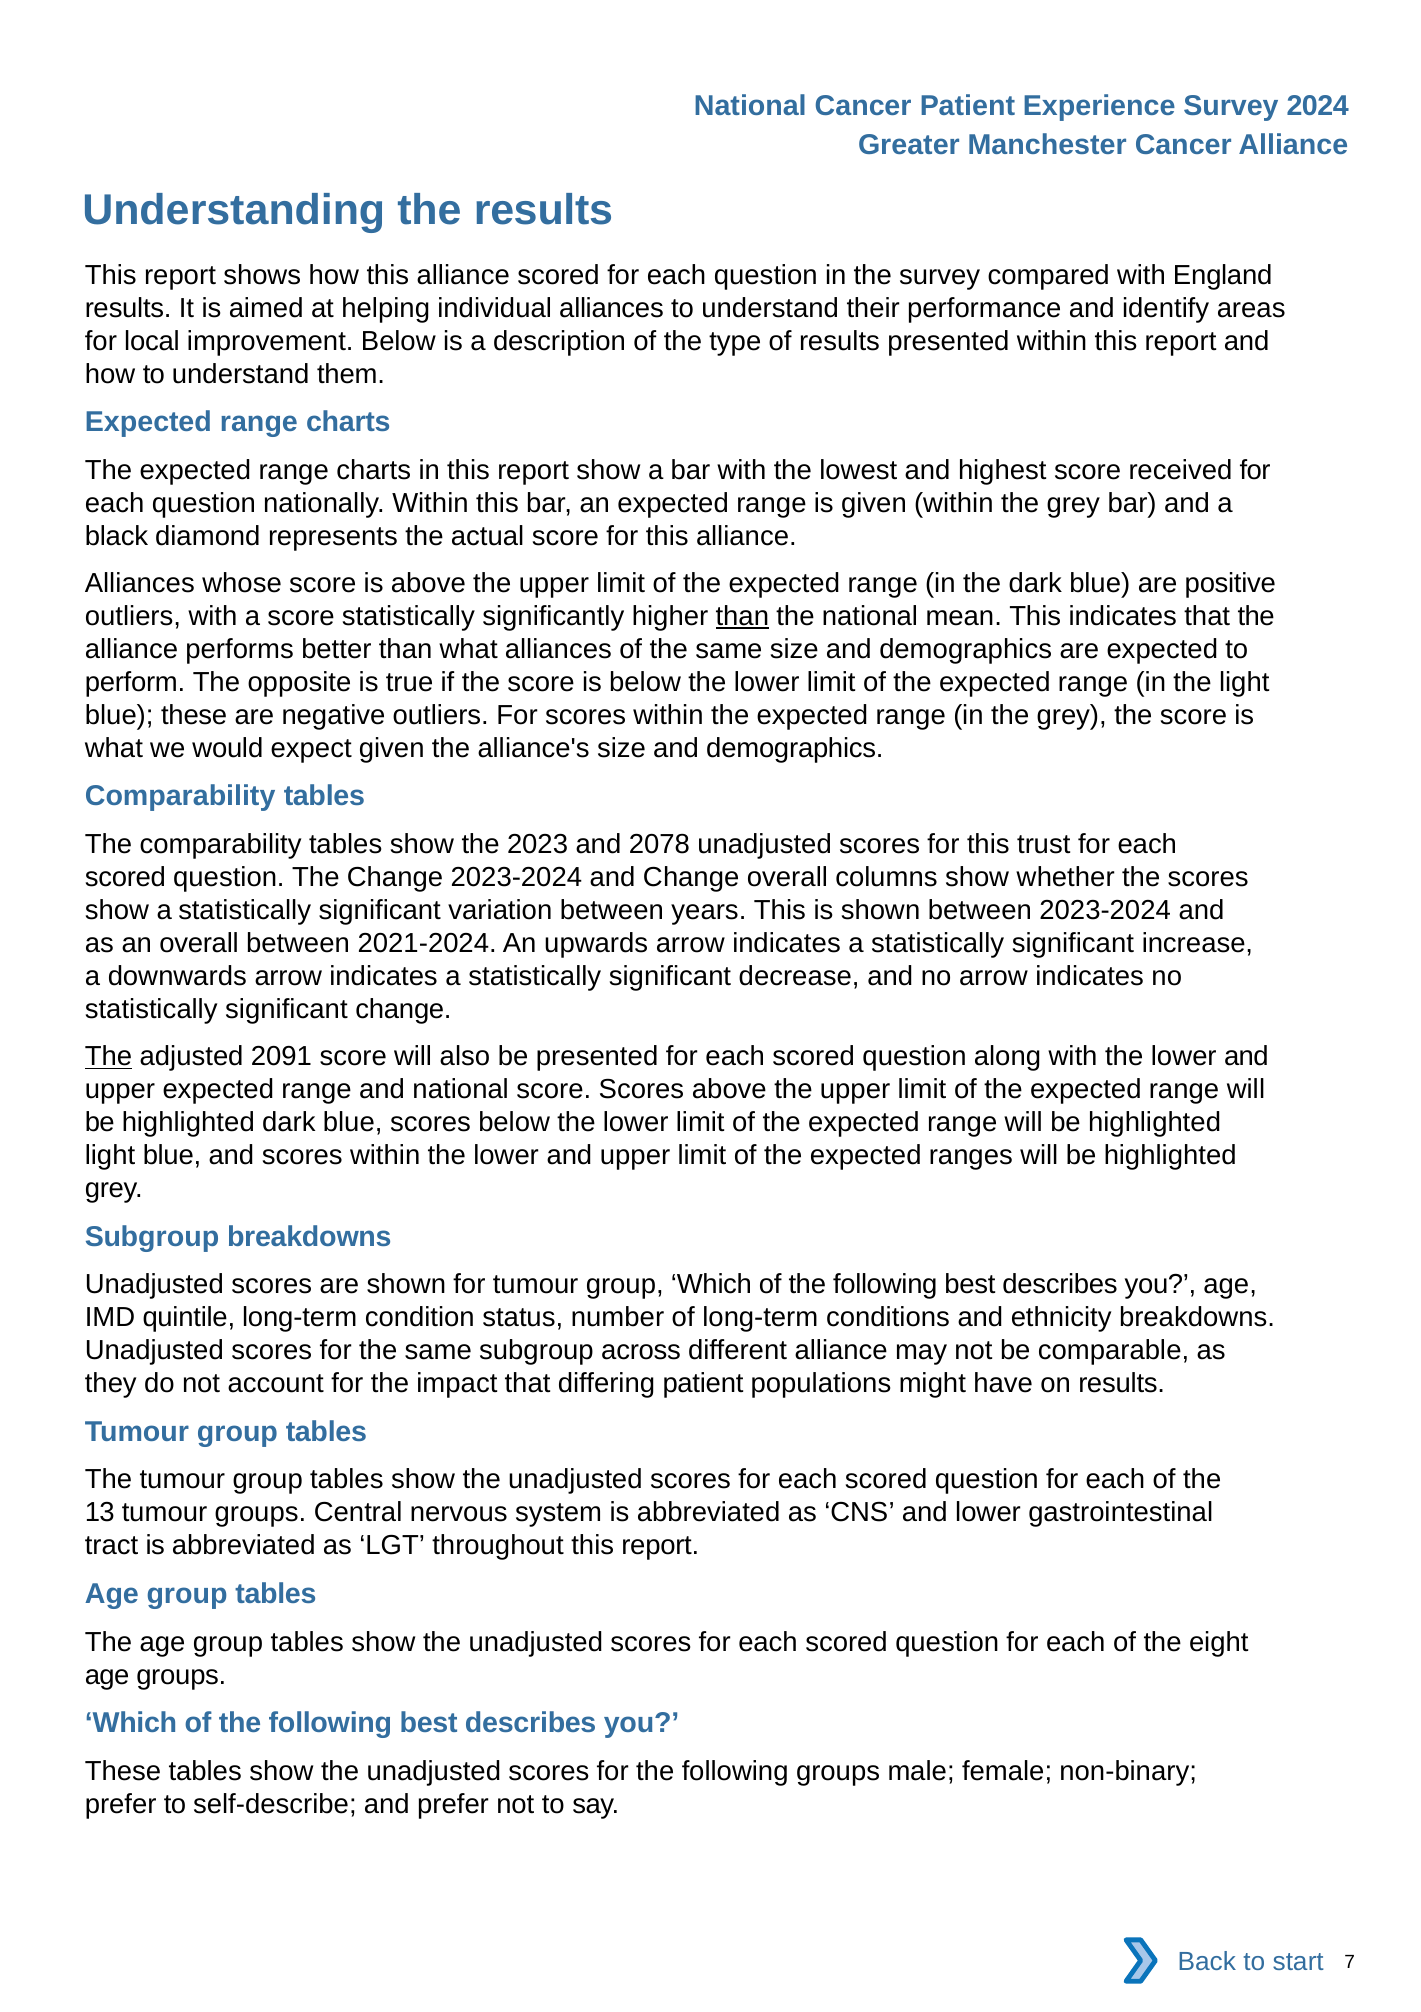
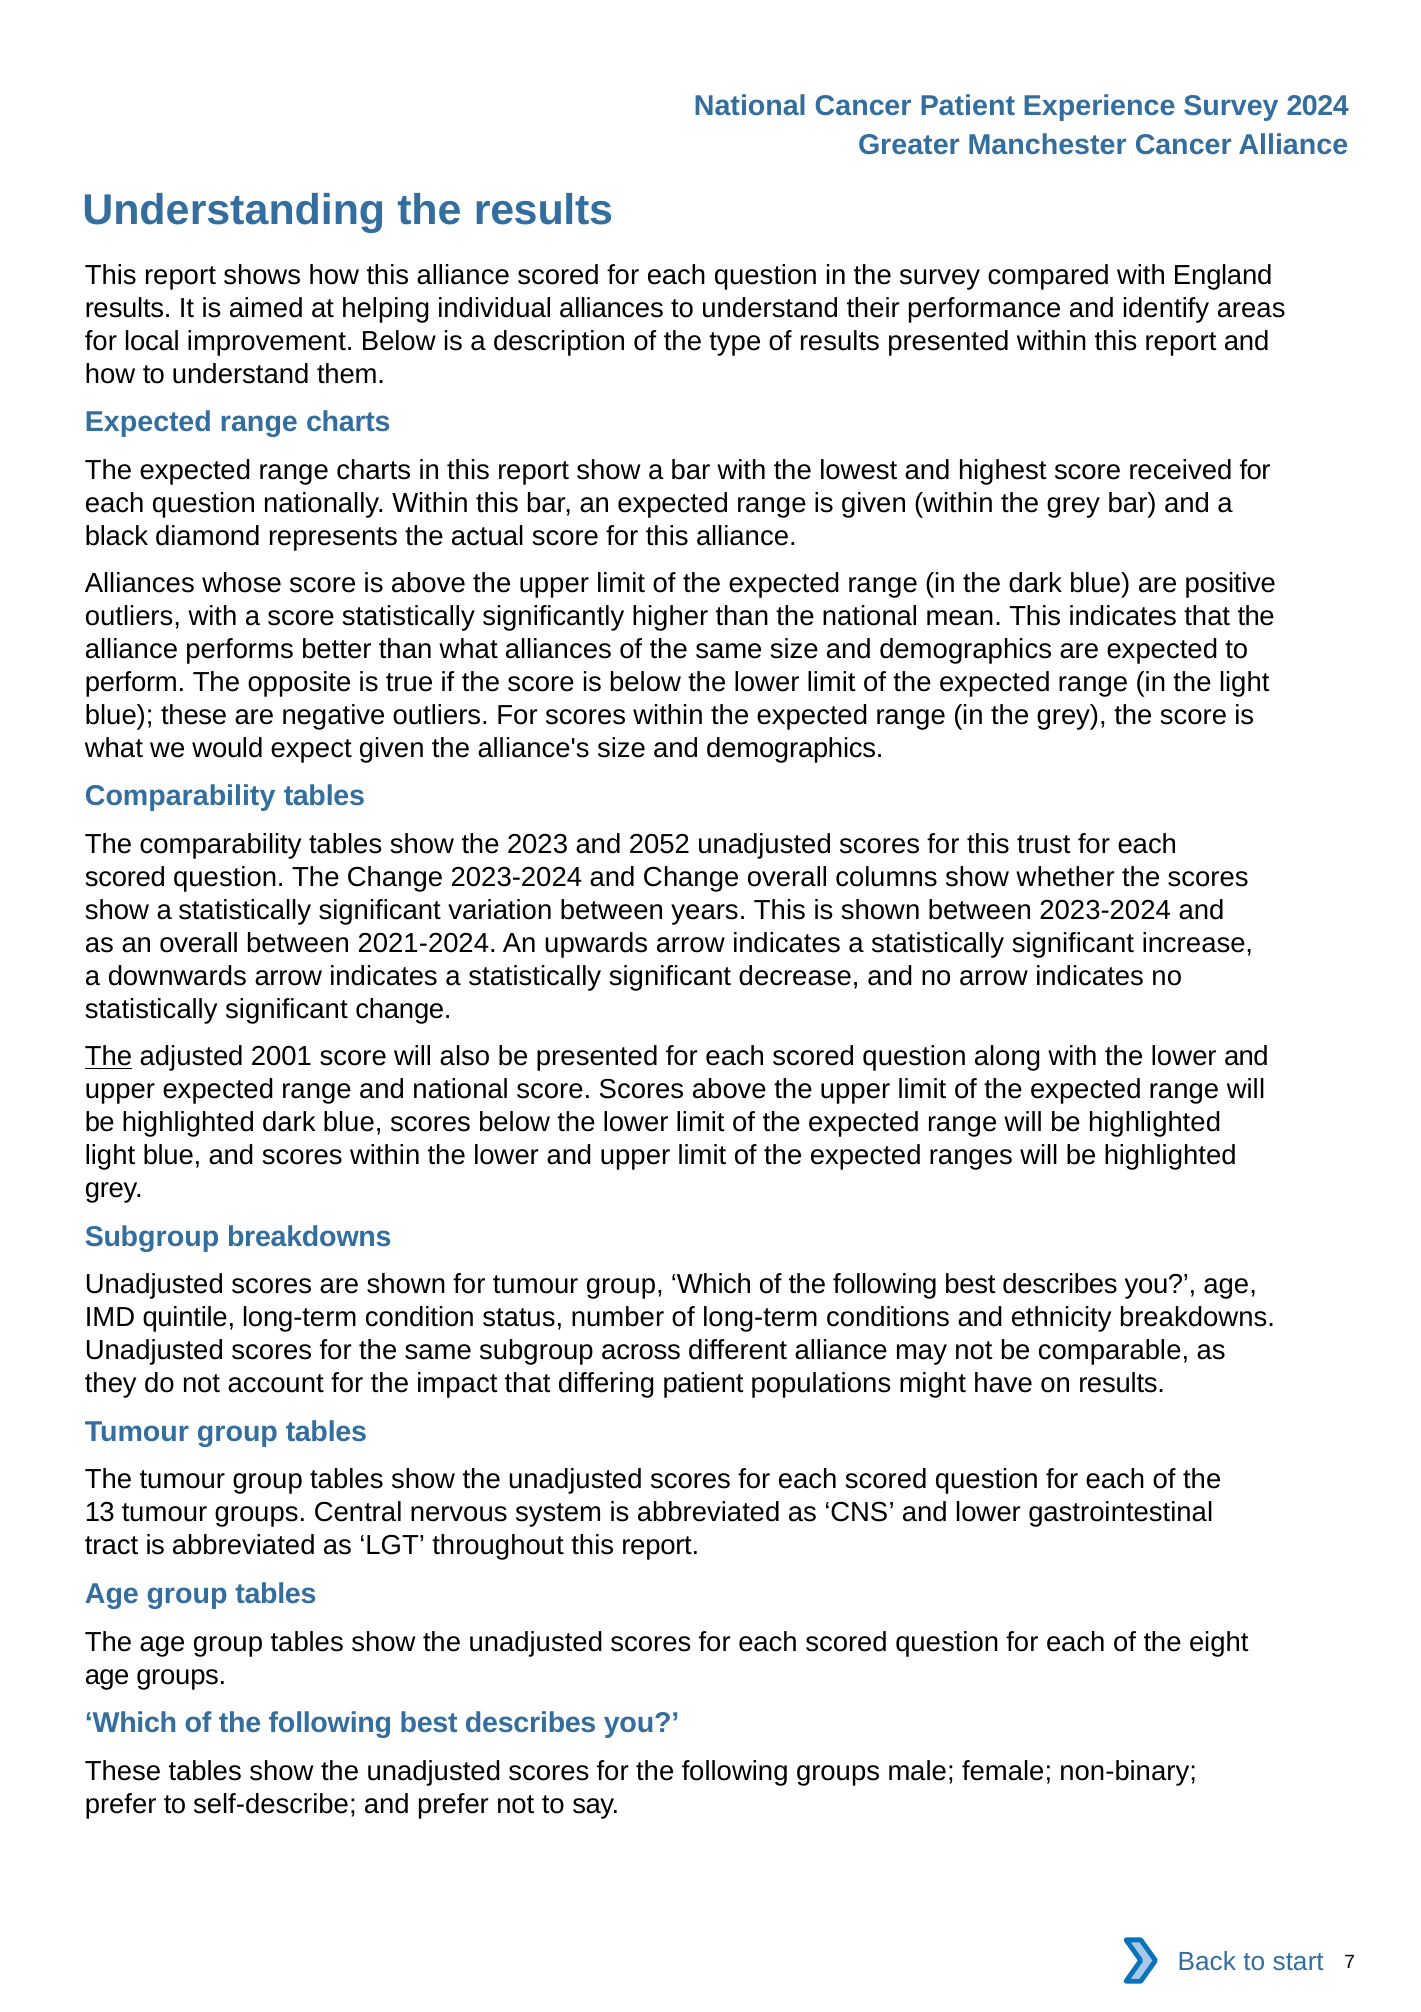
than at (742, 616) underline: present -> none
2078: 2078 -> 2052
2091: 2091 -> 2001
